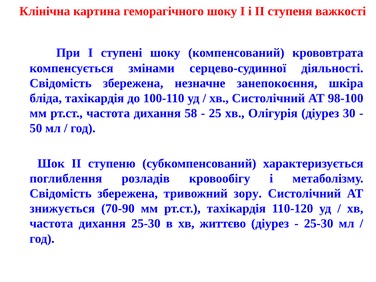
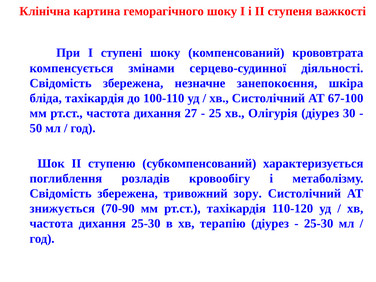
98-100: 98-100 -> 67-100
58: 58 -> 27
життєво: життєво -> терапію
